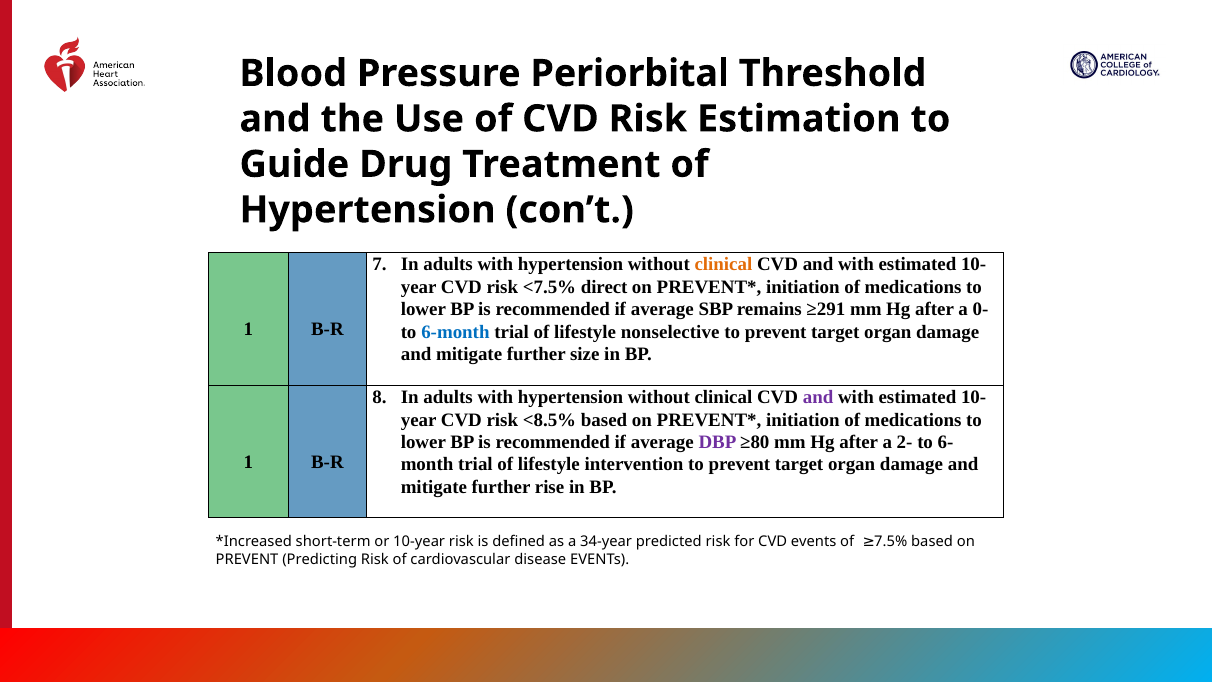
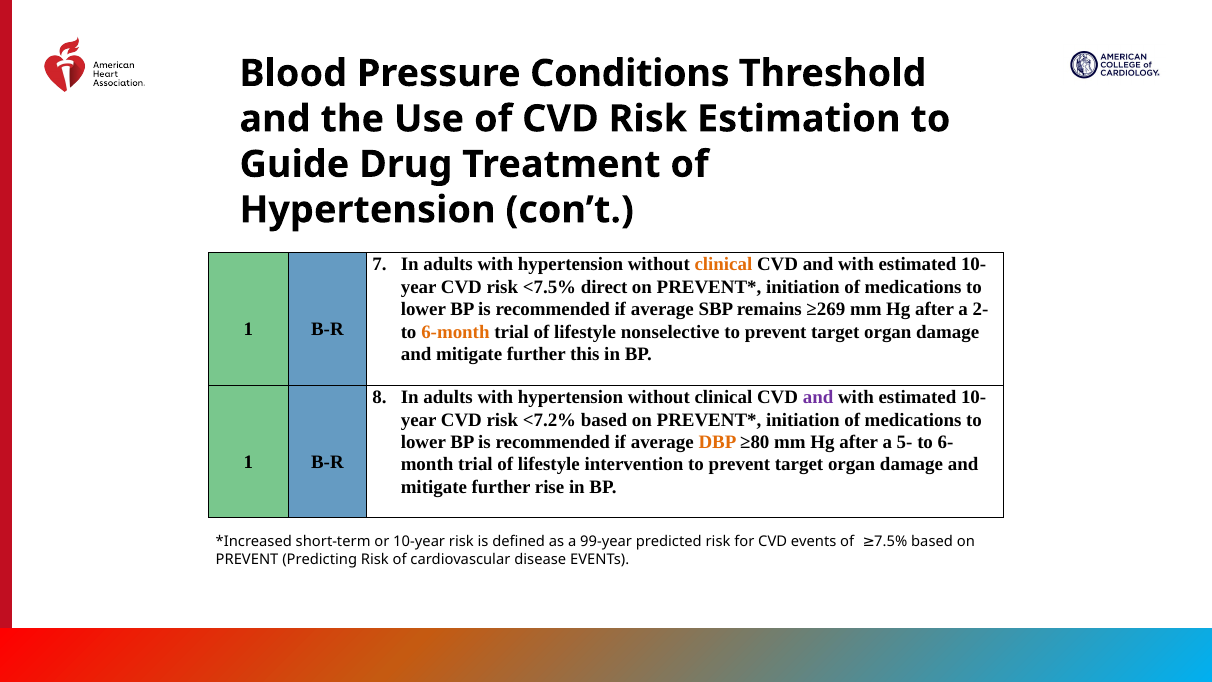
Periorbital: Periorbital -> Conditions
≥291: ≥291 -> ≥269
0-: 0- -> 2-
6-month colour: blue -> orange
size: size -> this
<8.5%: <8.5% -> <7.2%
DBP colour: purple -> orange
2-: 2- -> 5-
34-year: 34-year -> 99-year
